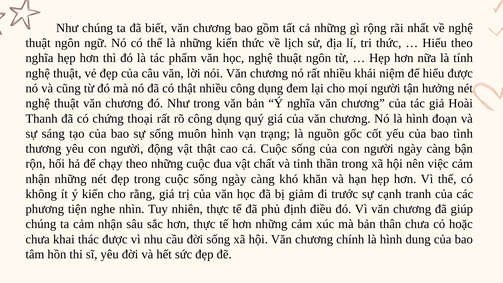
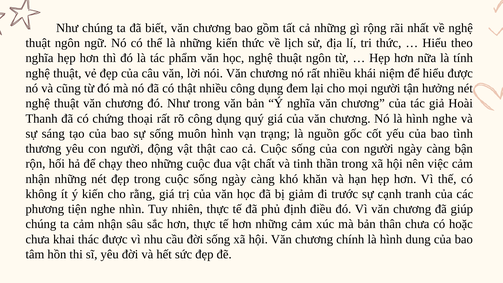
hình đoạn: đoạn -> nghe
